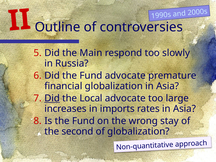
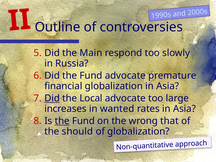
imports: imports -> wanted
the at (62, 121) underline: none -> present
stay: stay -> that
second: second -> should
